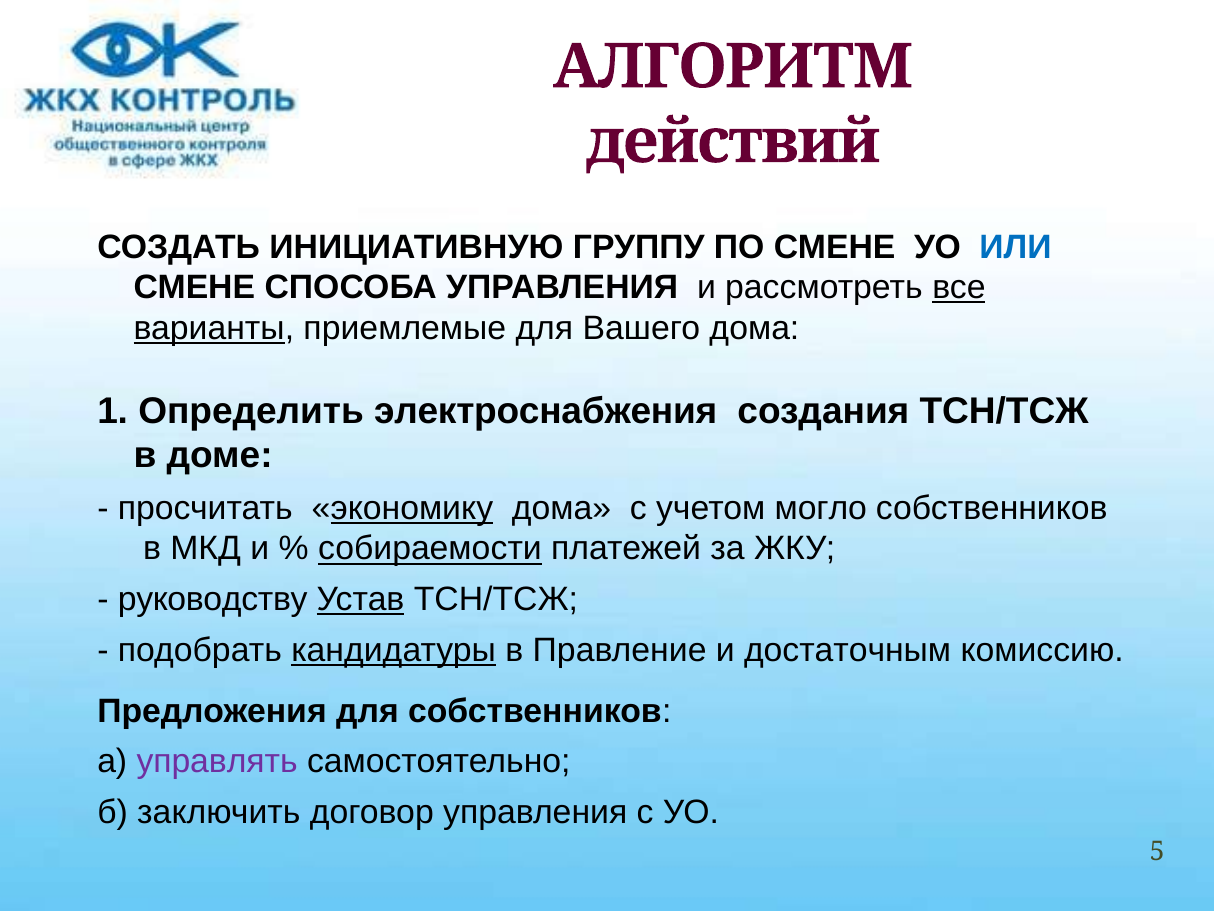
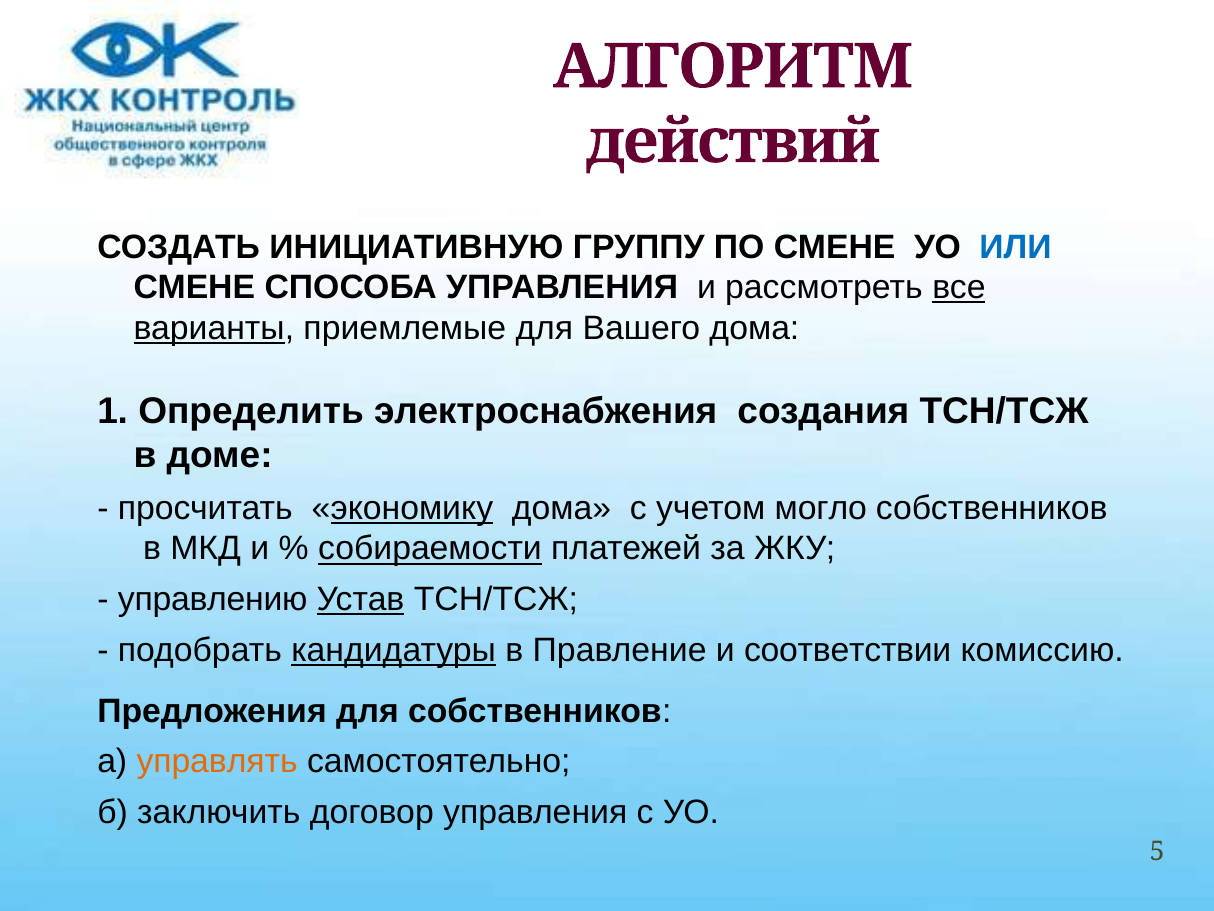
руководству: руководству -> управлению
достаточным: достаточным -> соответствии
управлять colour: purple -> orange
